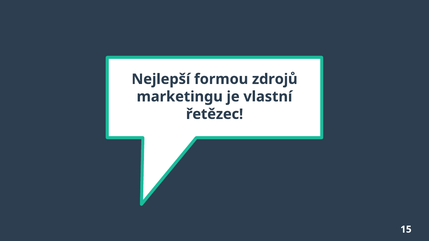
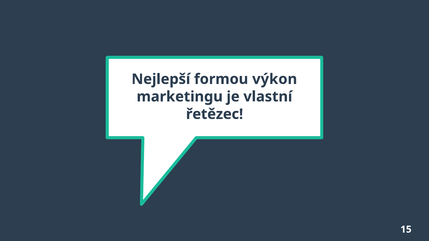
zdrojů: zdrojů -> výkon
